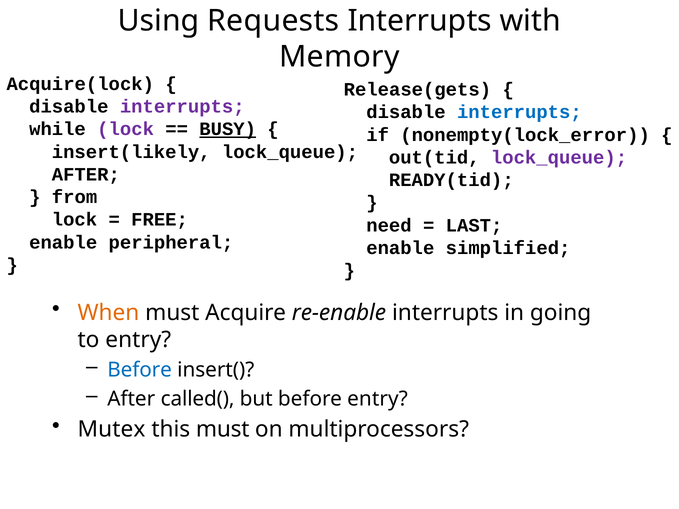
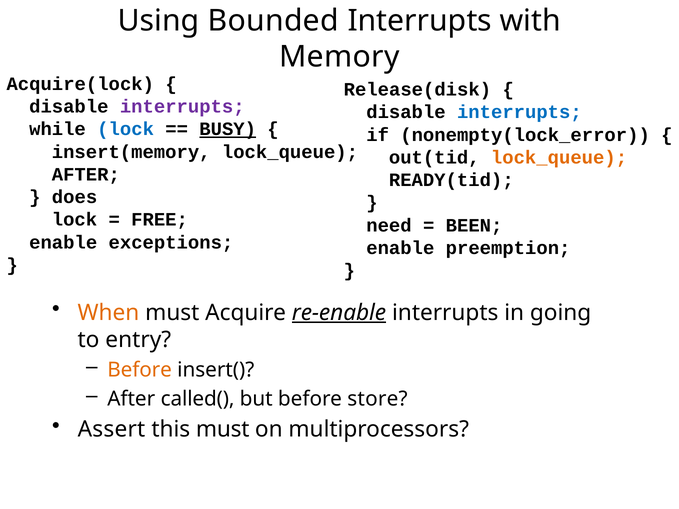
Requests: Requests -> Bounded
Release(gets: Release(gets -> Release(disk
lock at (126, 129) colour: purple -> blue
insert(likely: insert(likely -> insert(memory
lock_queue at (559, 158) colour: purple -> orange
from: from -> does
LAST: LAST -> BEEN
peripheral: peripheral -> exceptions
simplified: simplified -> preemption
re-enable underline: none -> present
Before at (140, 370) colour: blue -> orange
before entry: entry -> store
Mutex: Mutex -> Assert
